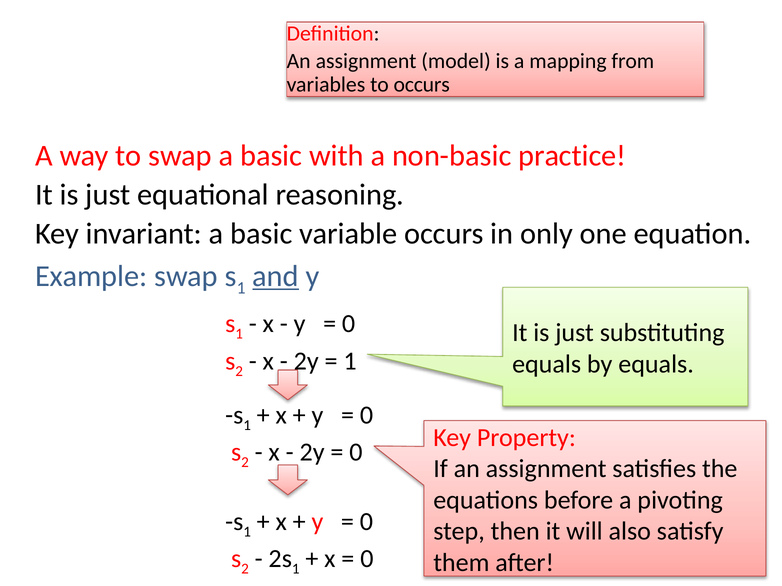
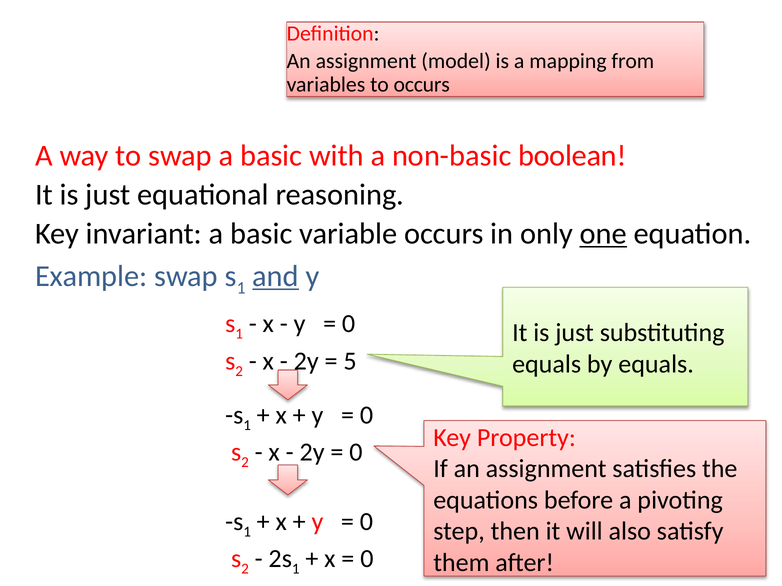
practice: practice -> boolean
one underline: none -> present
1 at (350, 361): 1 -> 5
